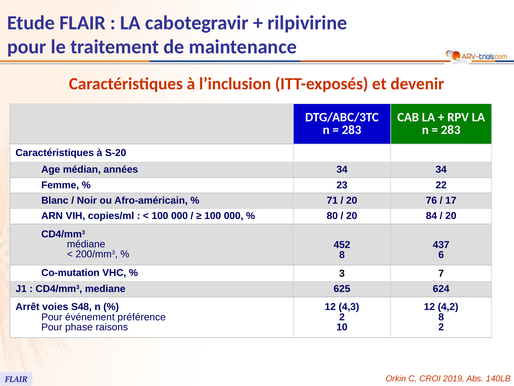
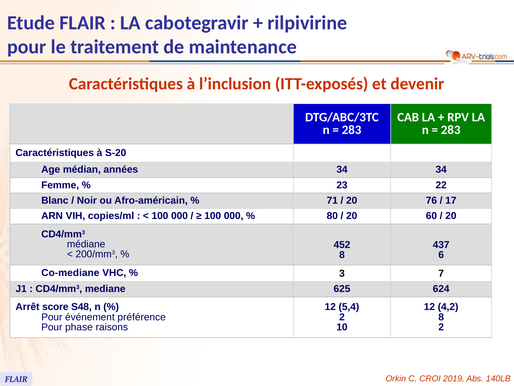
84: 84 -> 60
Co-mutation: Co-mutation -> Co-mediane
voies: voies -> score
4,3: 4,3 -> 5,4
